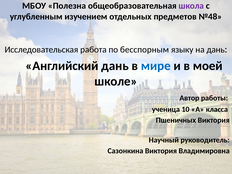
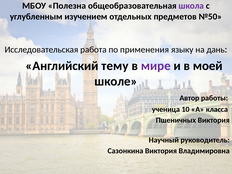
№48: №48 -> №50
бесспорным: бесспорным -> применения
Английский дань: дань -> тему
мире colour: blue -> purple
